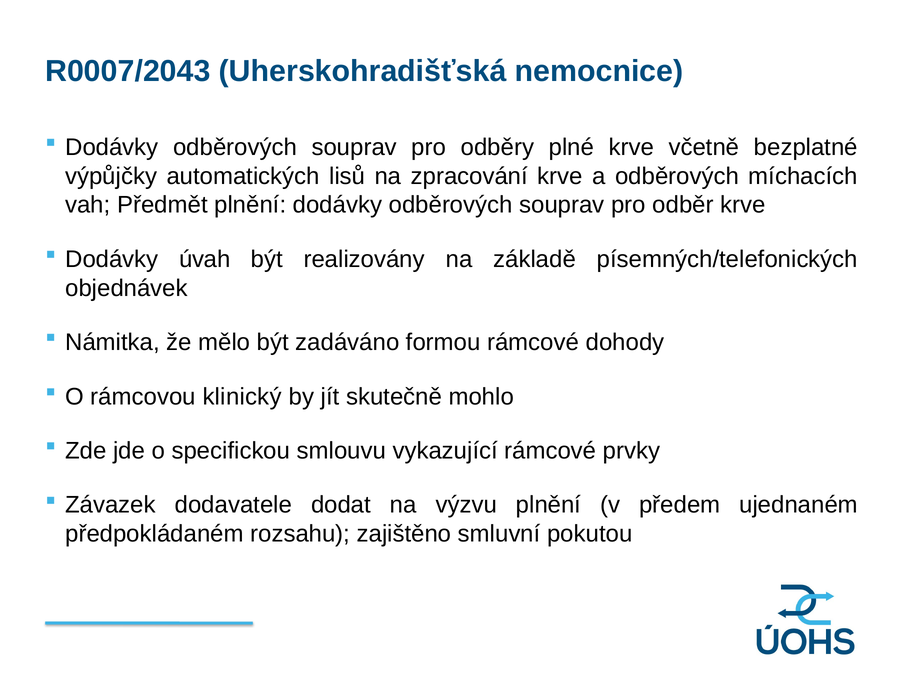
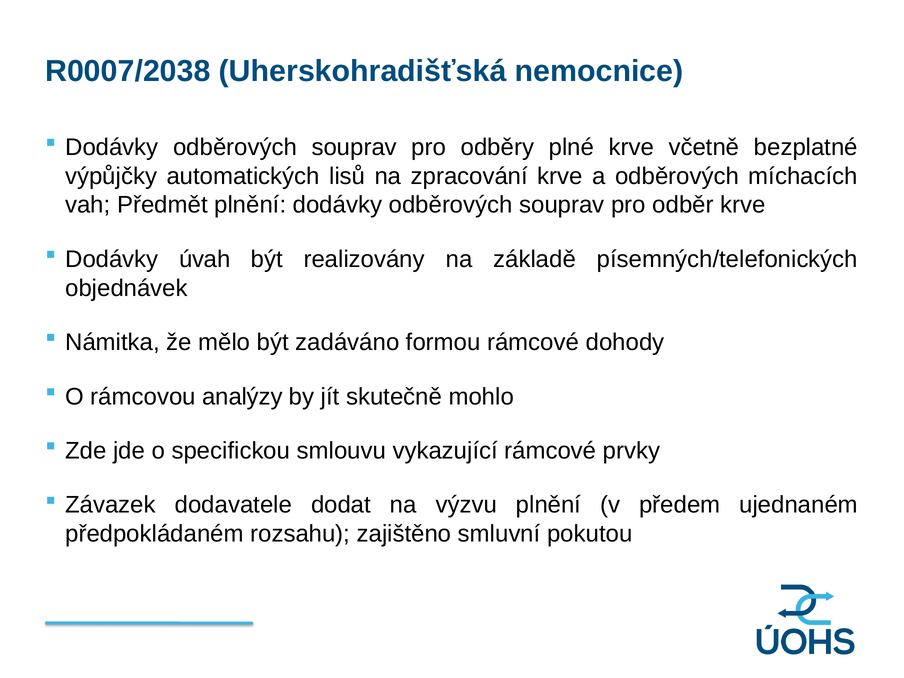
R0007/2043: R0007/2043 -> R0007/2038
klinický: klinický -> analýzy
